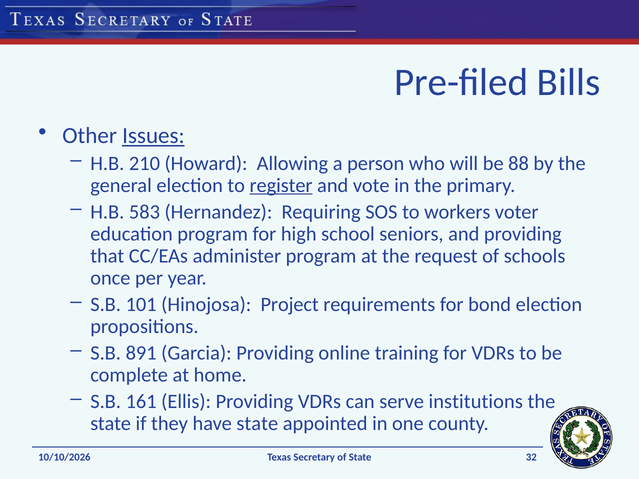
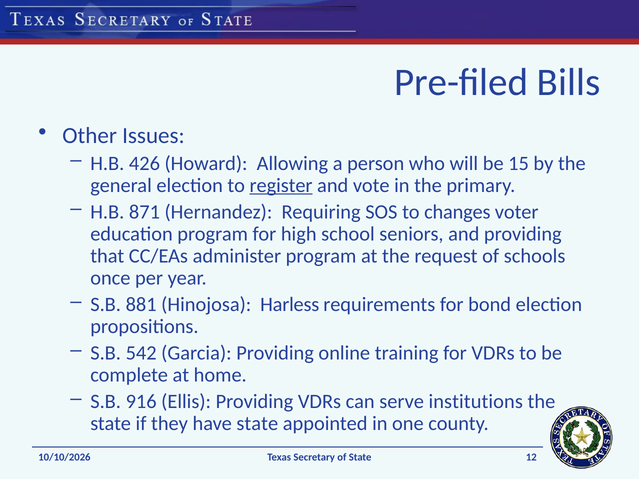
Issues underline: present -> none
210: 210 -> 426
88: 88 -> 15
583: 583 -> 871
workers: workers -> changes
101: 101 -> 881
Project: Project -> Harless
891: 891 -> 542
161: 161 -> 916
32: 32 -> 12
